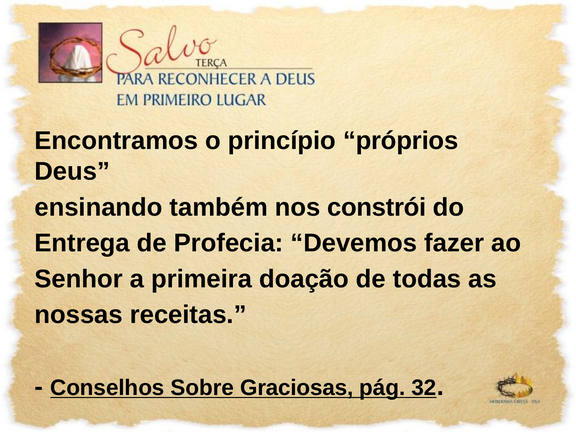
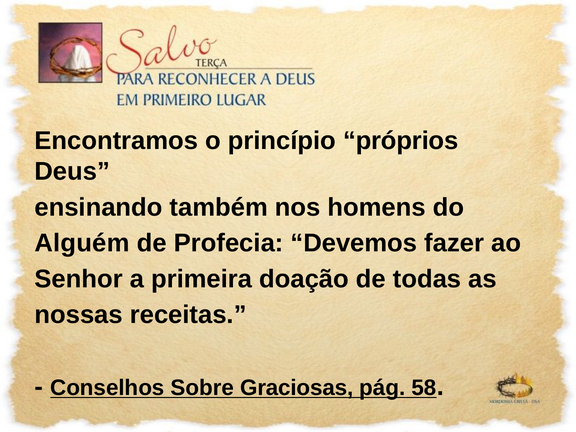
constrói: constrói -> homens
Entrega: Entrega -> Alguém
32: 32 -> 58
